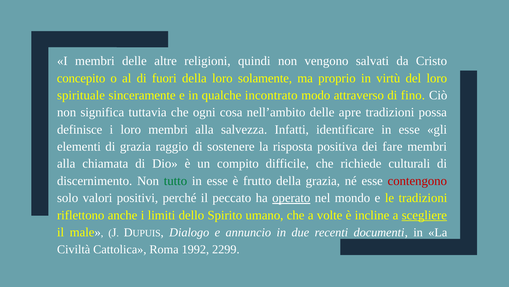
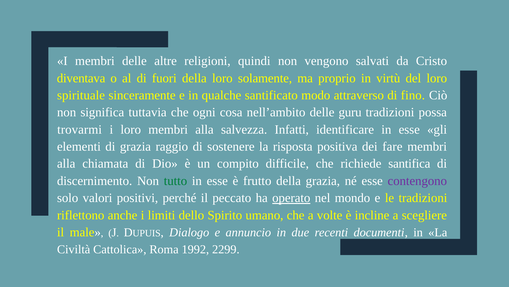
concepito: concepito -> diventava
incontrato: incontrato -> santificato
apre: apre -> guru
definisce: definisce -> trovarmi
culturali: culturali -> santifica
contengono colour: red -> purple
scegliere underline: present -> none
